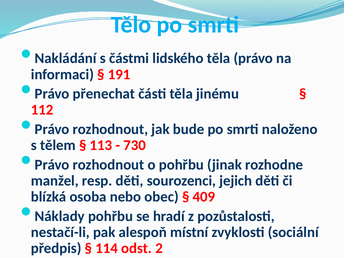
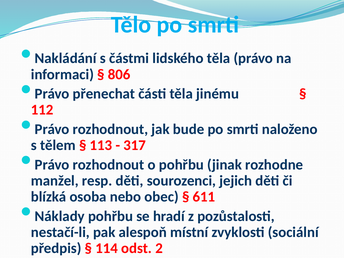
191: 191 -> 806
730: 730 -> 317
409: 409 -> 611
